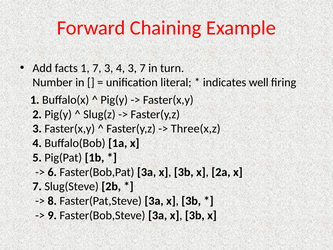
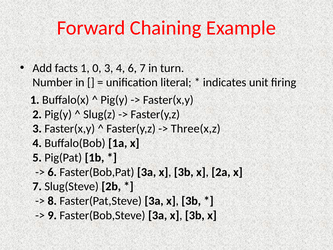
1 7: 7 -> 0
4 3: 3 -> 6
well: well -> unit
